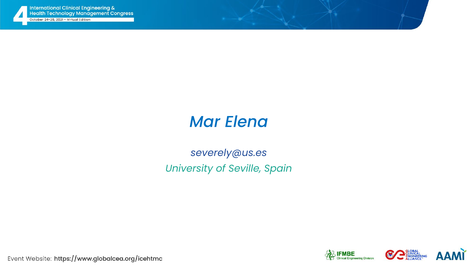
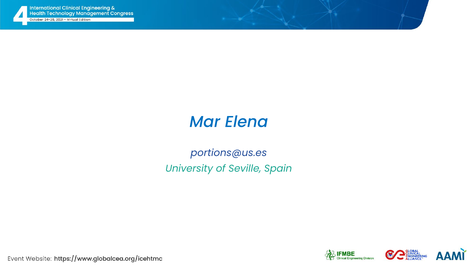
severely@us.es: severely@us.es -> portions@us.es
